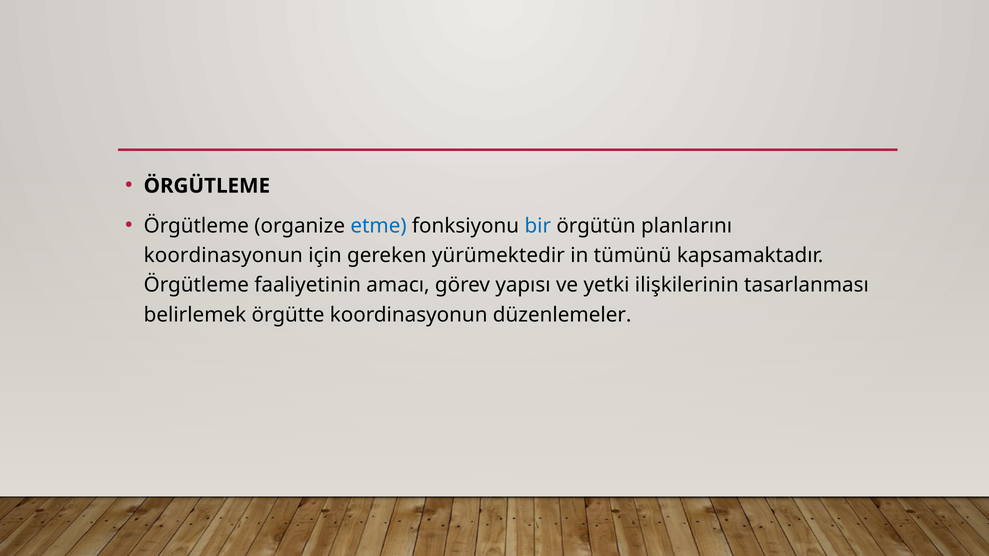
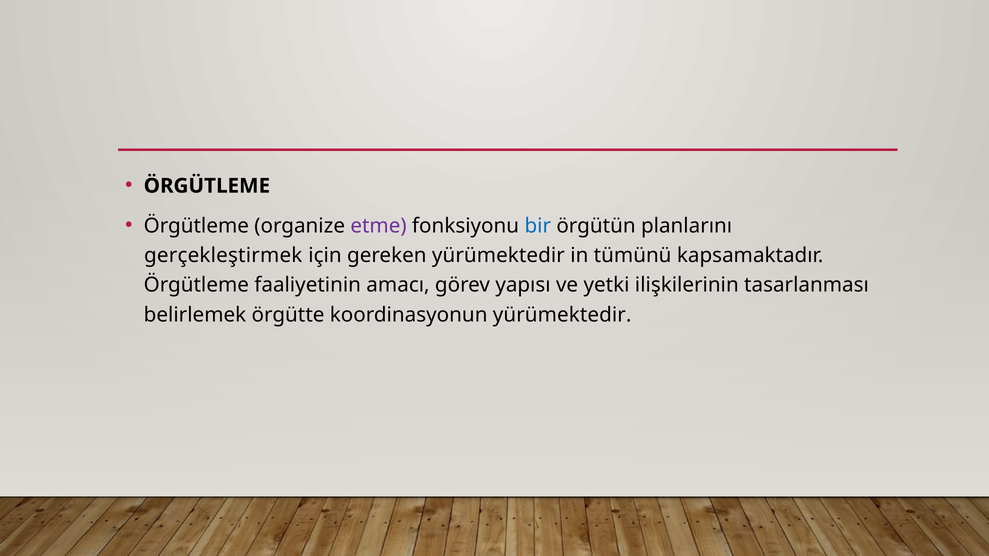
etme colour: blue -> purple
koordinasyonun at (223, 256): koordinasyonun -> gerçekleştirmek
koordinasyonun düzenlemeler: düzenlemeler -> yürümektedir
